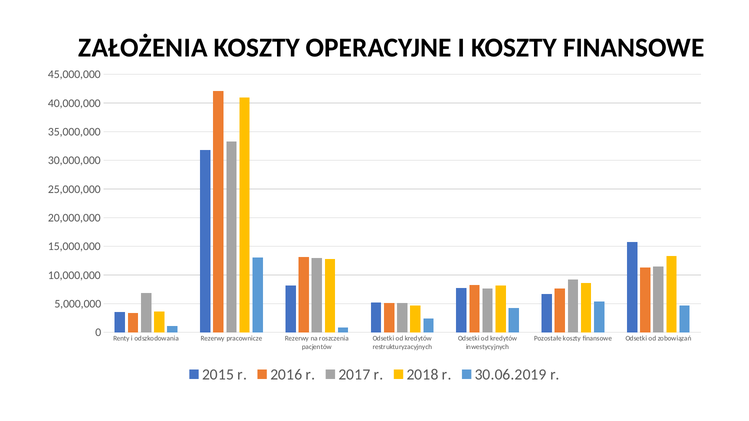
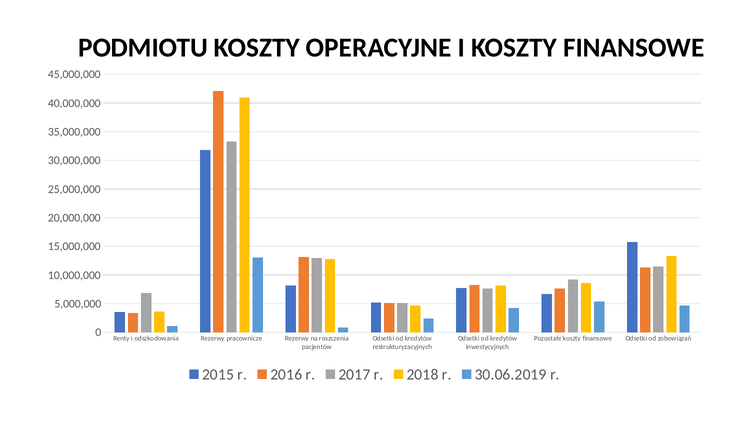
ZAŁOŻENIA: ZAŁOŻENIA -> PODMIOTU
